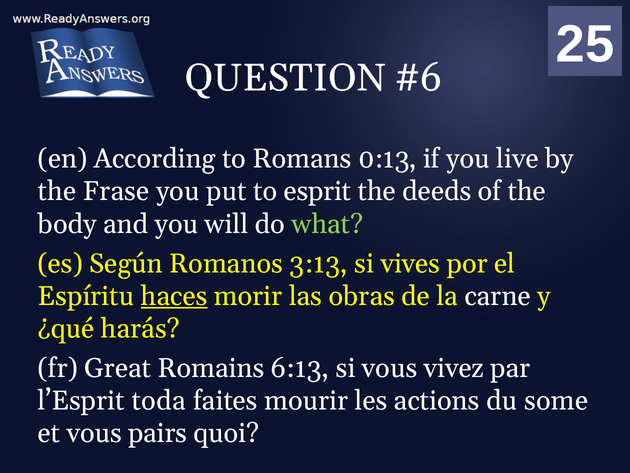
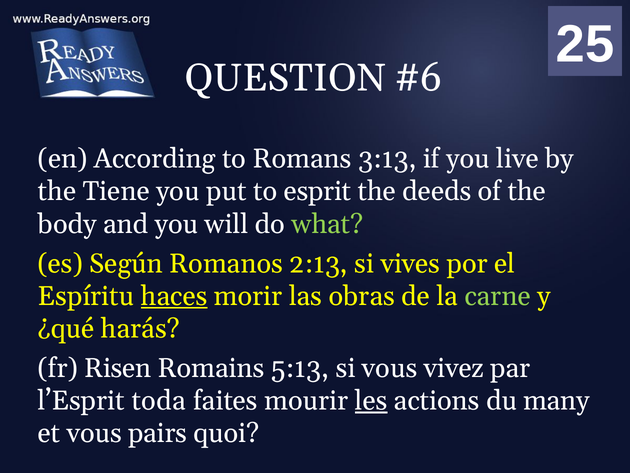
0:13: 0:13 -> 3:13
Frase: Frase -> Tiene
3:13: 3:13 -> 2:13
carne colour: white -> light green
Great: Great -> Risen
6:13: 6:13 -> 5:13
les underline: none -> present
some: some -> many
